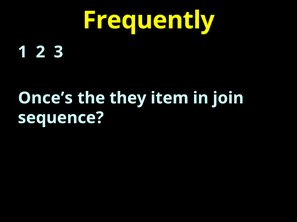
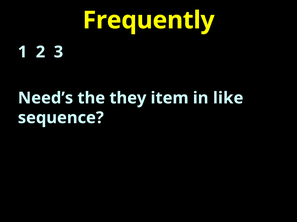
Once’s: Once’s -> Need’s
join: join -> like
